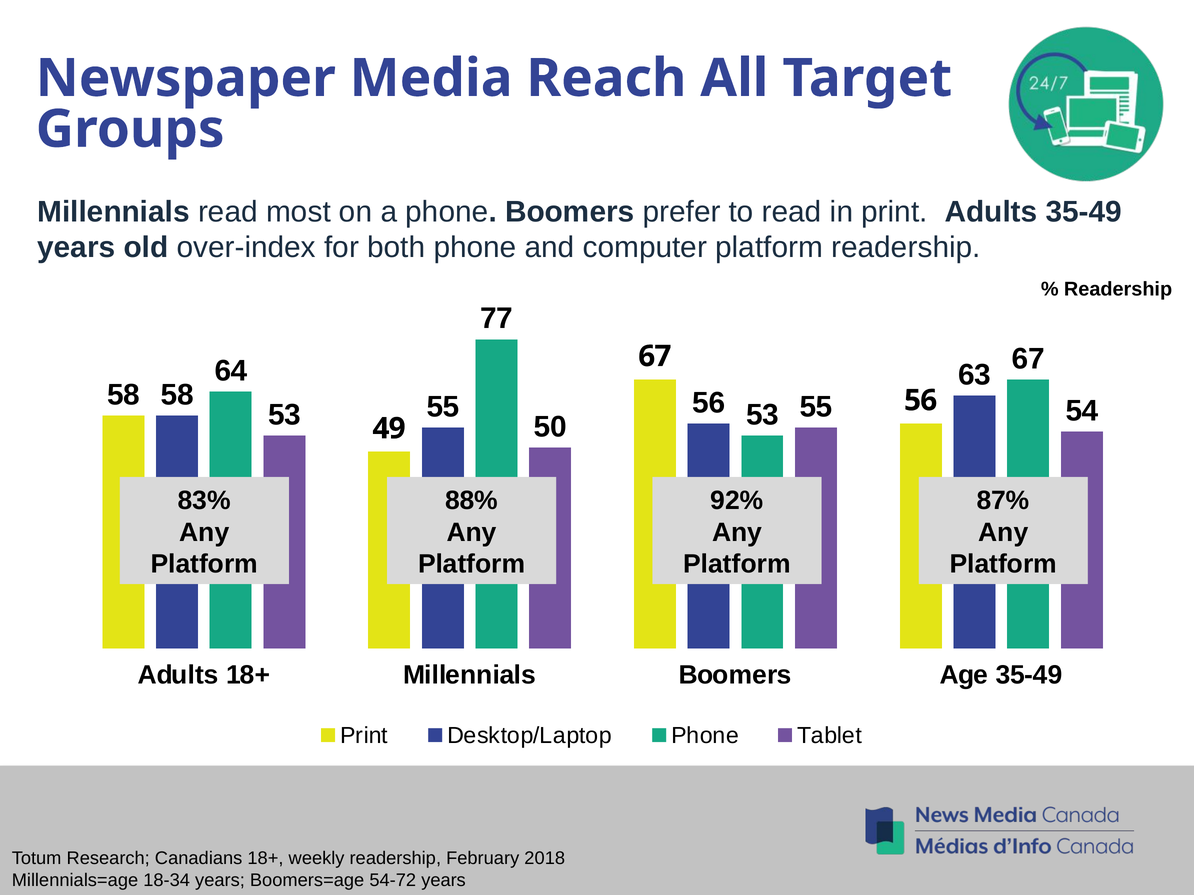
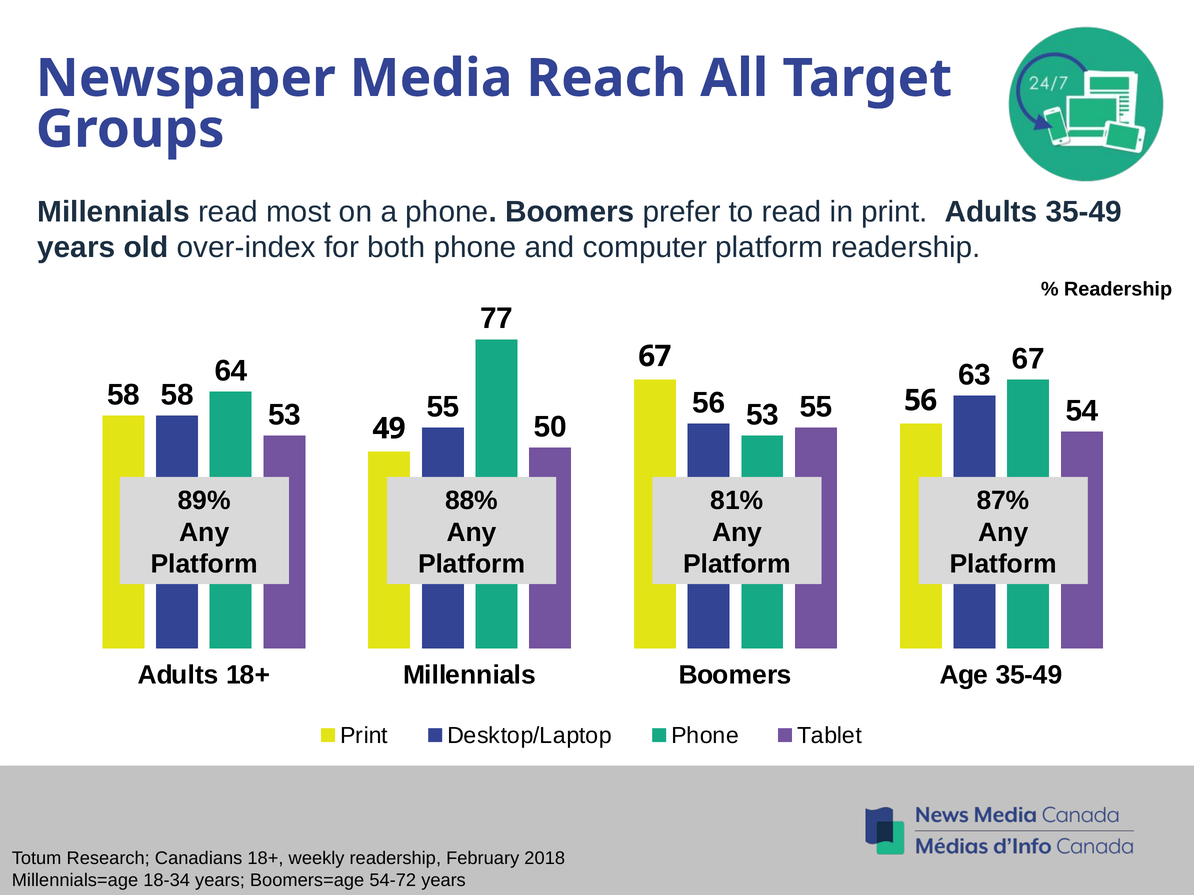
83%: 83% -> 89%
92%: 92% -> 81%
